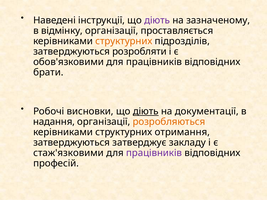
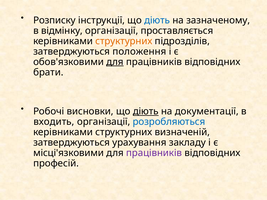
Наведені: Наведені -> Розписку
діють at (157, 20) colour: purple -> blue
розробляти: розробляти -> положення
для at (115, 62) underline: none -> present
надання: надання -> входить
розробляються colour: orange -> blue
отримання: отримання -> визначеній
затверджує: затверджує -> урахування
стаж'язковими: стаж'язковими -> місці'язковими
